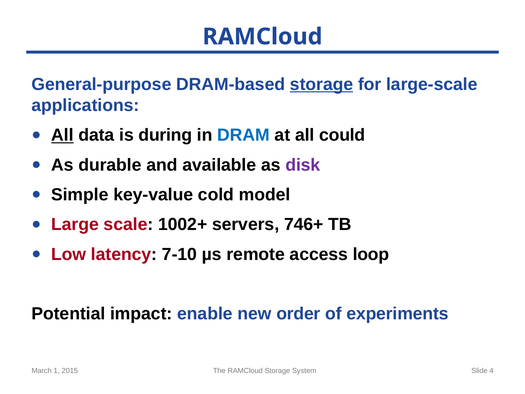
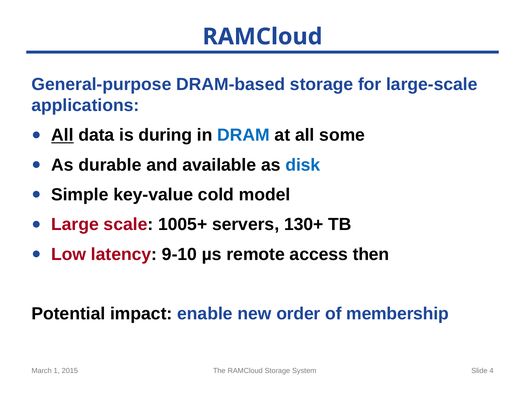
storage at (322, 84) underline: present -> none
could: could -> some
disk colour: purple -> blue
1002+: 1002+ -> 1005+
746+: 746+ -> 130+
7-10: 7-10 -> 9-10
loop: loop -> then
experiments: experiments -> membership
